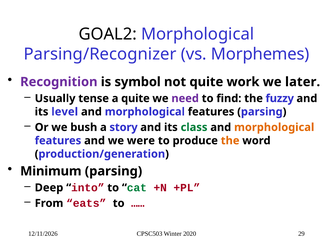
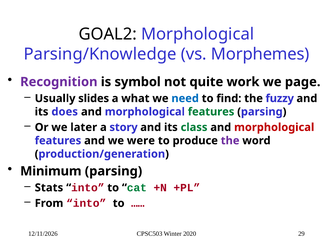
Parsing/Recognizer: Parsing/Recognizer -> Parsing/Knowledge
later: later -> page
tense: tense -> slides
a quite: quite -> what
need colour: purple -> blue
level: level -> does
features at (211, 112) colour: black -> green
bush: bush -> later
morphological at (274, 127) colour: orange -> red
the at (230, 140) colour: orange -> purple
Deep: Deep -> Stats
From eats: eats -> into
